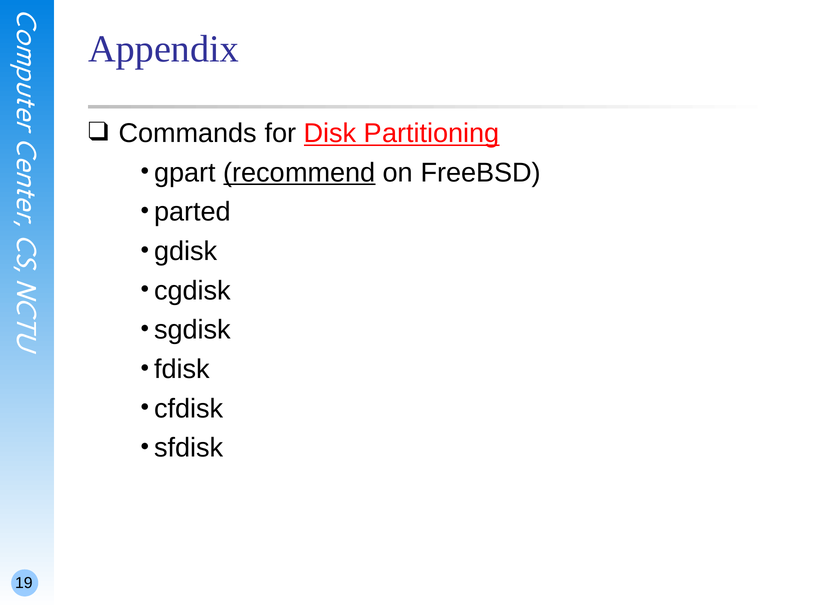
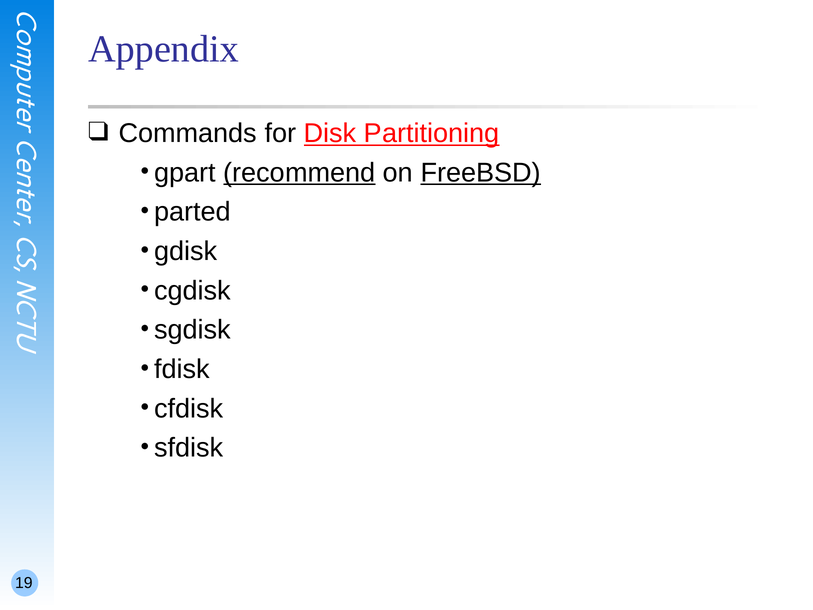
FreeBSD underline: none -> present
